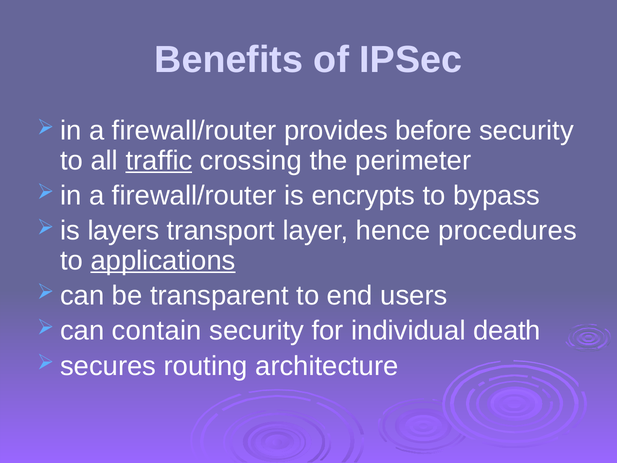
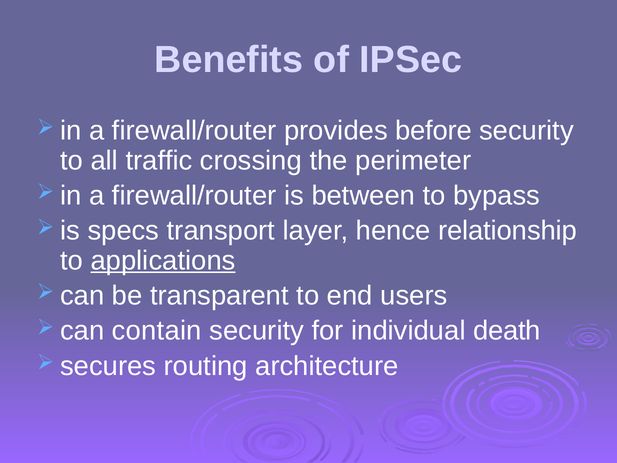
traffic underline: present -> none
encrypts: encrypts -> between
layers: layers -> specs
procedures: procedures -> relationship
